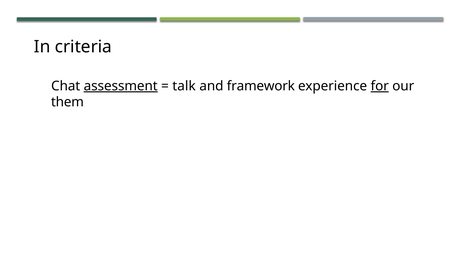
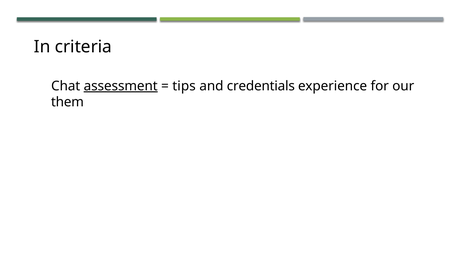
talk: talk -> tips
framework: framework -> credentials
for underline: present -> none
